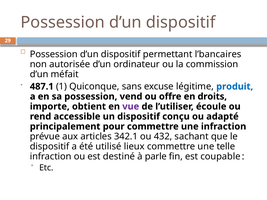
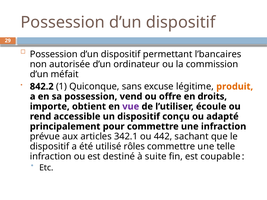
487.1: 487.1 -> 842.2
produit colour: blue -> orange
432: 432 -> 442
lieux: lieux -> rôles
parle: parle -> suite
